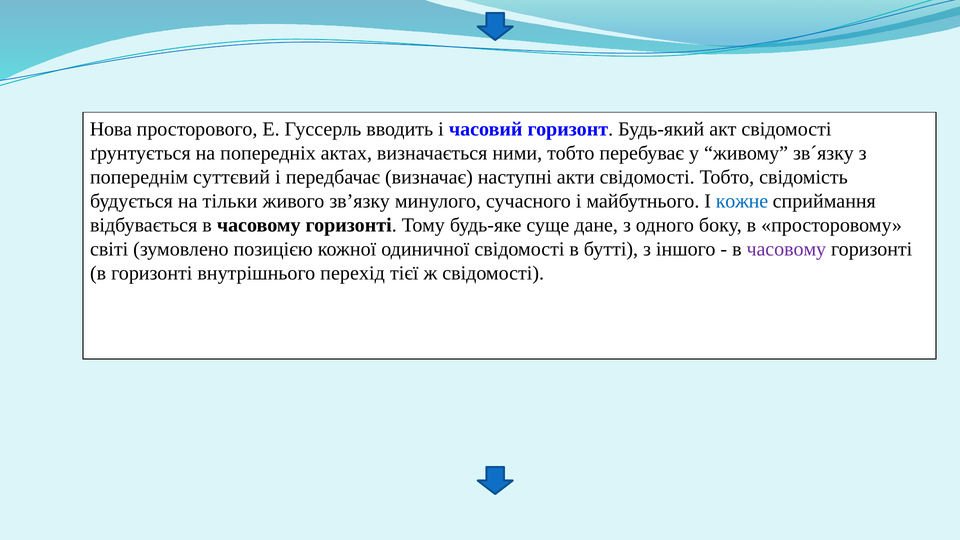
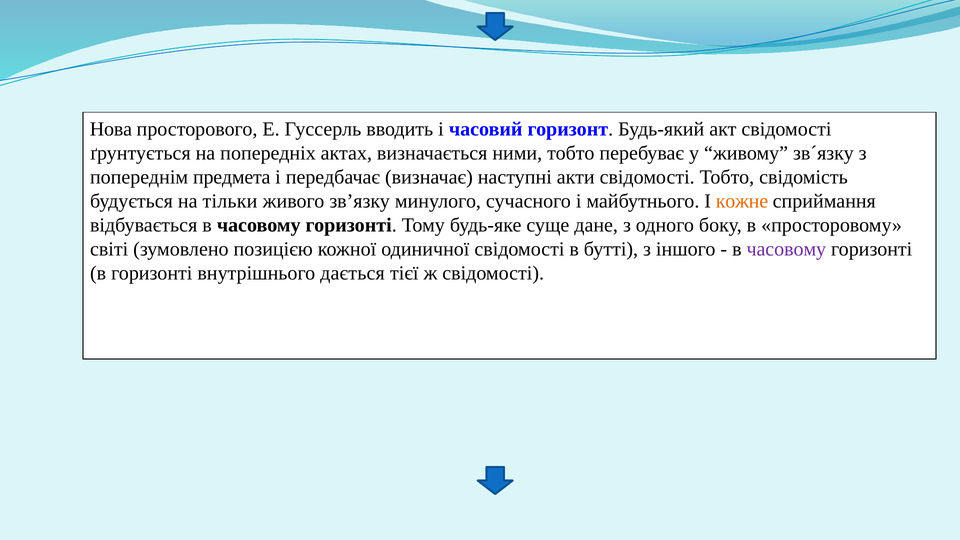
суттєвий: суттєвий -> предмета
кожне colour: blue -> orange
перехід: перехід -> дається
